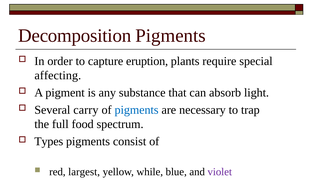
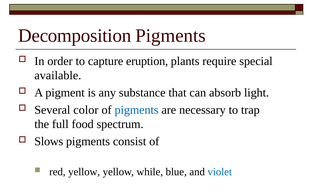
affecting: affecting -> available
carry: carry -> color
Types: Types -> Slows
red largest: largest -> yellow
violet colour: purple -> blue
